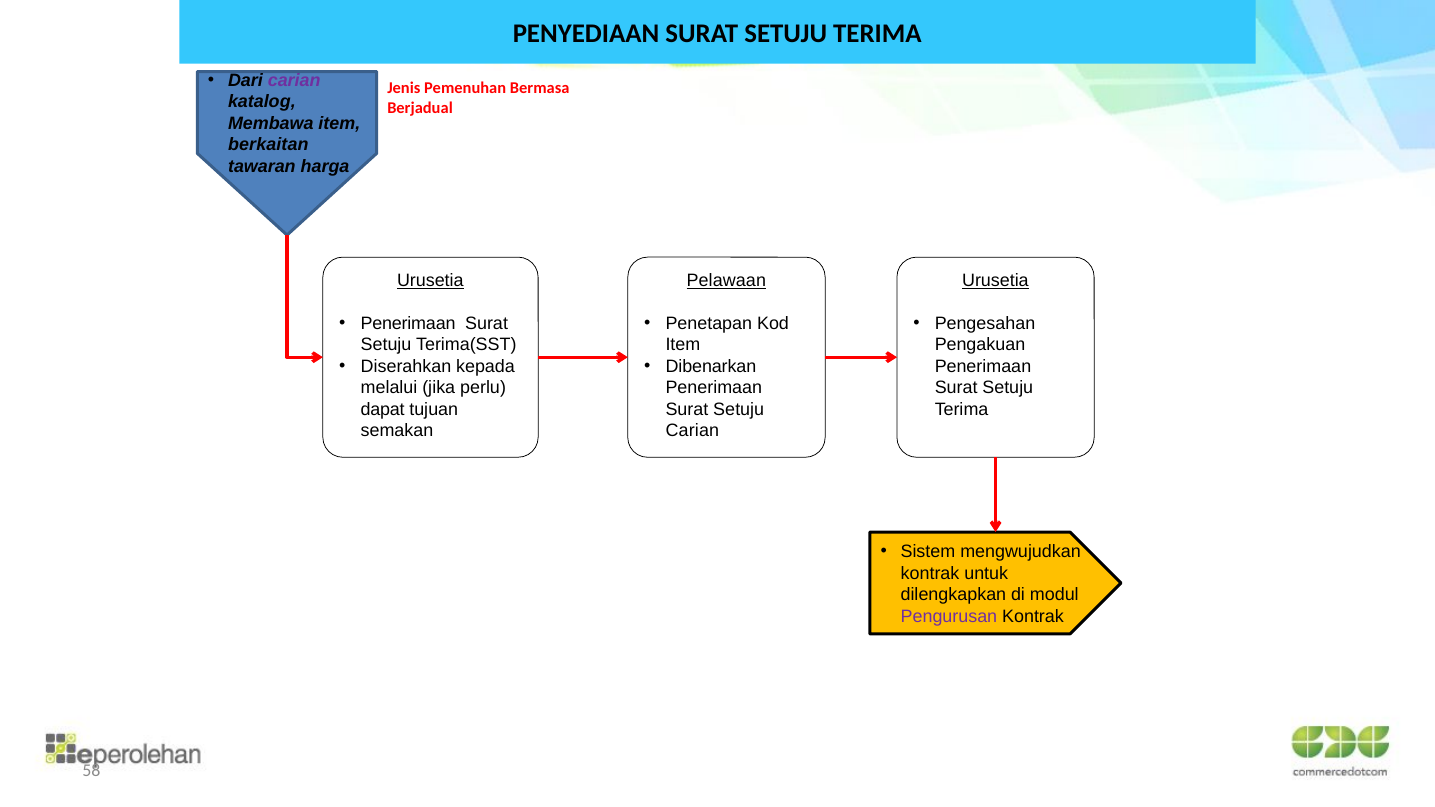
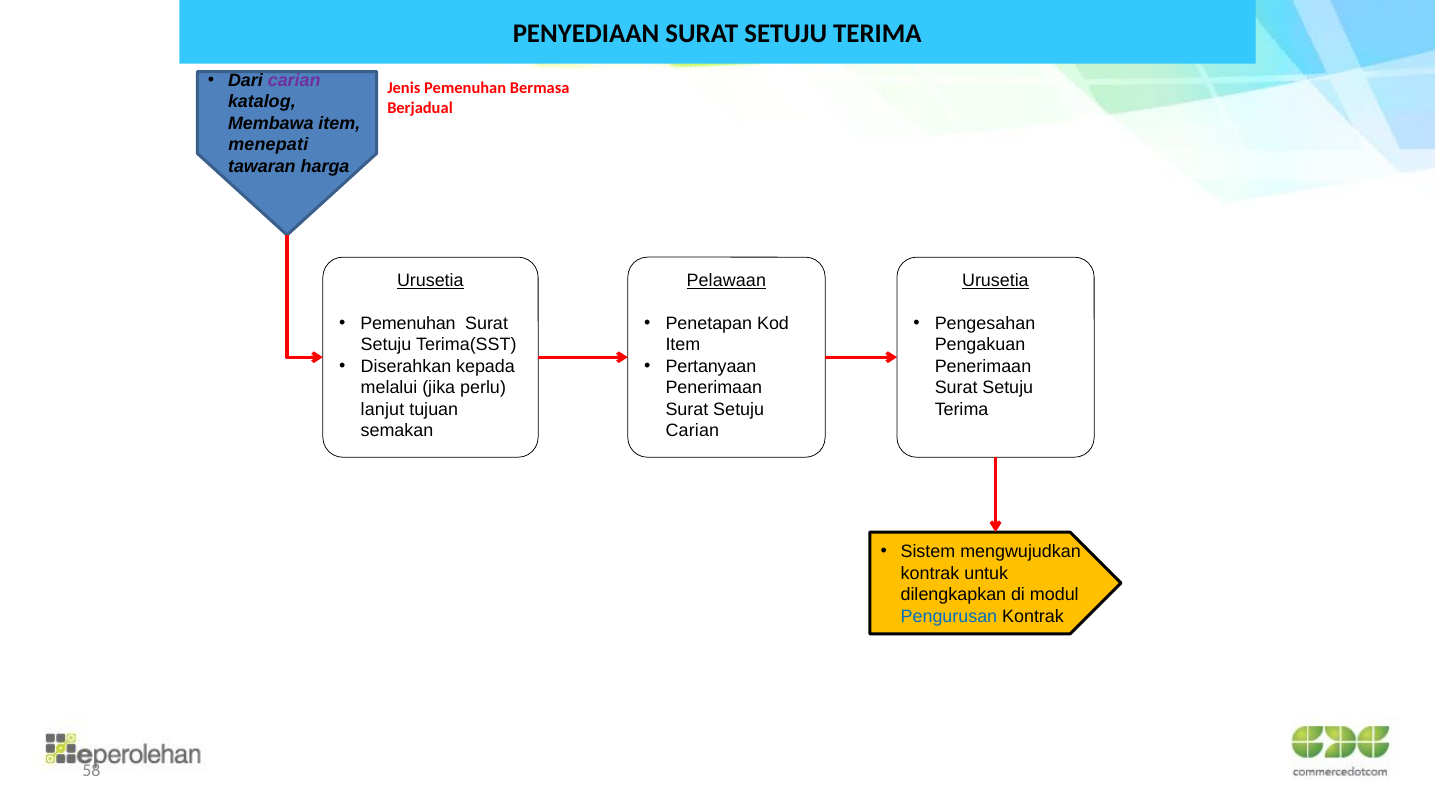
berkaitan: berkaitan -> menepati
Penerimaan at (408, 323): Penerimaan -> Pemenuhan
Dibenarkan: Dibenarkan -> Pertanyaan
dapat: dapat -> lanjut
Pengurusan colour: purple -> blue
